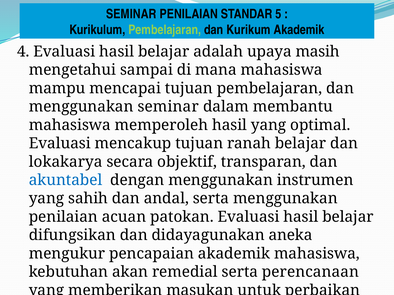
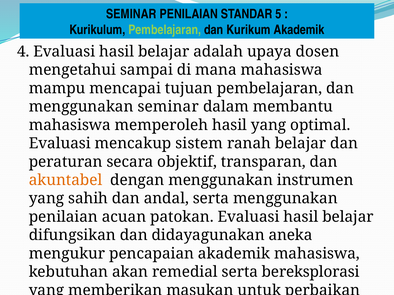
masih: masih -> dosen
mencakup tujuan: tujuan -> sistem
lokakarya: lokakarya -> peraturan
akuntabel colour: blue -> orange
perencanaan: perencanaan -> bereksplorasi
